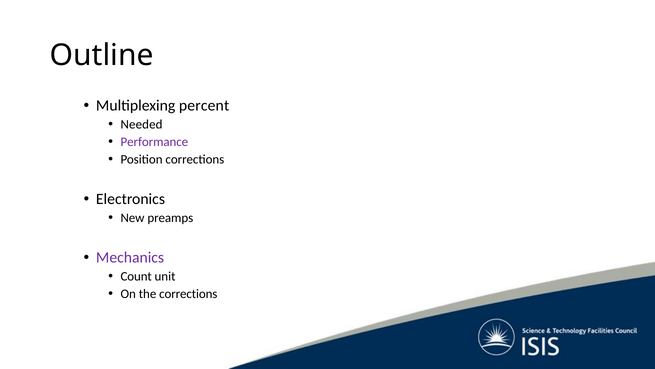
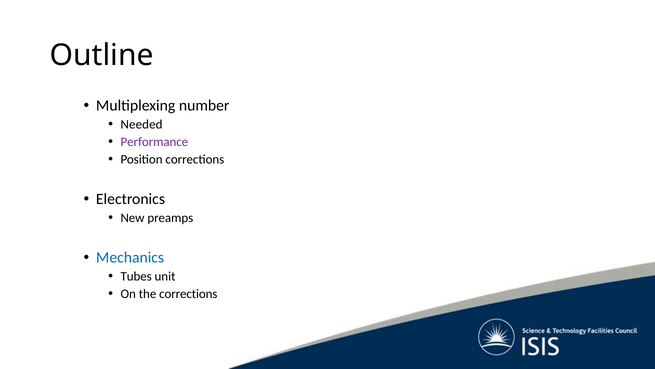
percent: percent -> number
Mechanics colour: purple -> blue
Count: Count -> Tubes
